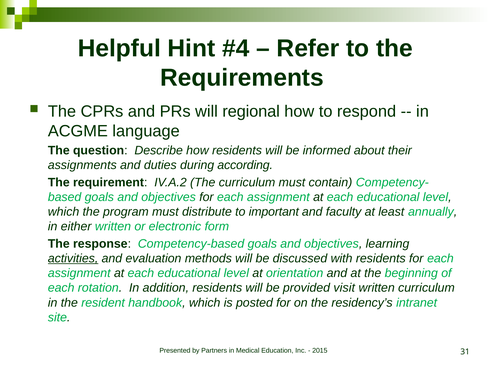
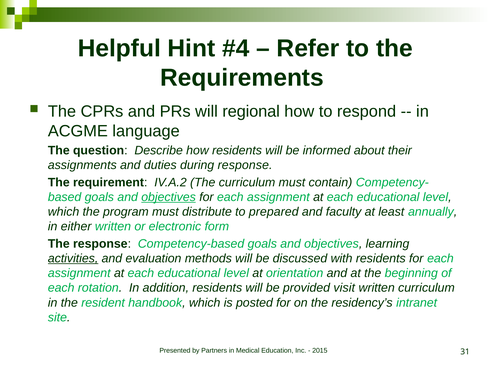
during according: according -> response
objectives at (169, 197) underline: none -> present
important: important -> prepared
